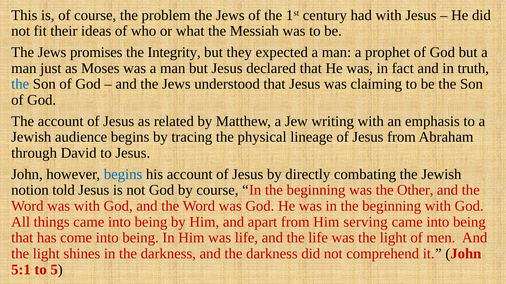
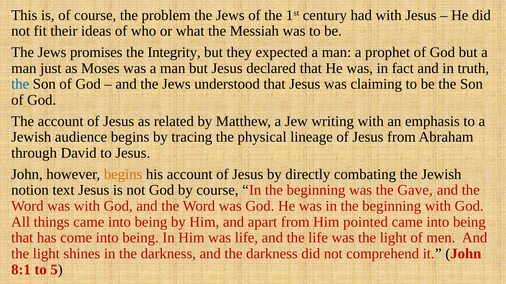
begins at (123, 175) colour: blue -> orange
told: told -> text
Other: Other -> Gave
serving: serving -> pointed
5:1: 5:1 -> 8:1
